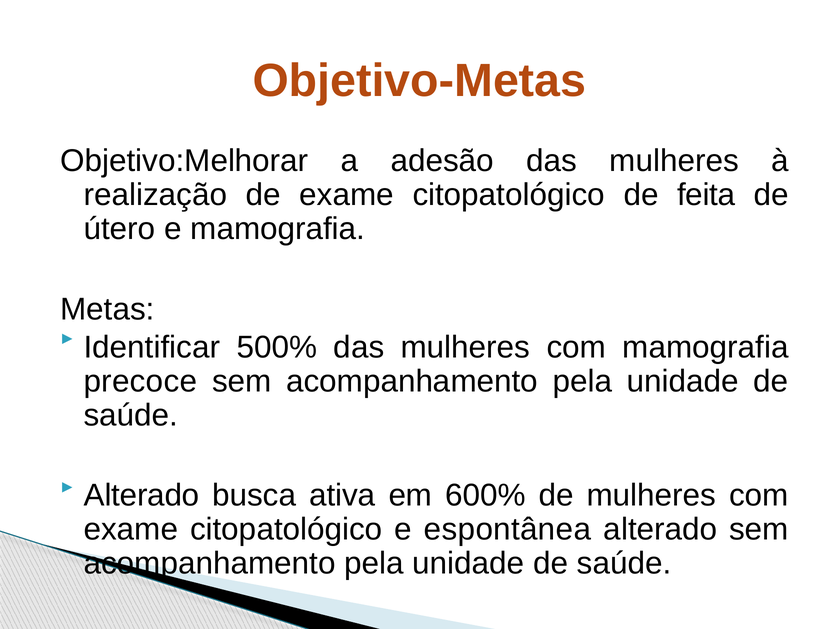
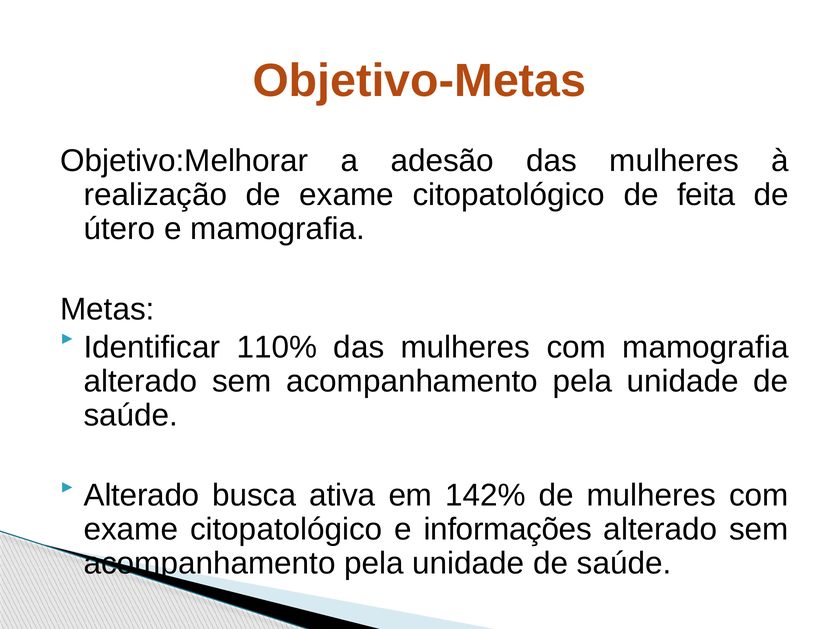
500%: 500% -> 110%
precoce at (140, 382): precoce -> alterado
600%: 600% -> 142%
espontânea: espontânea -> informações
